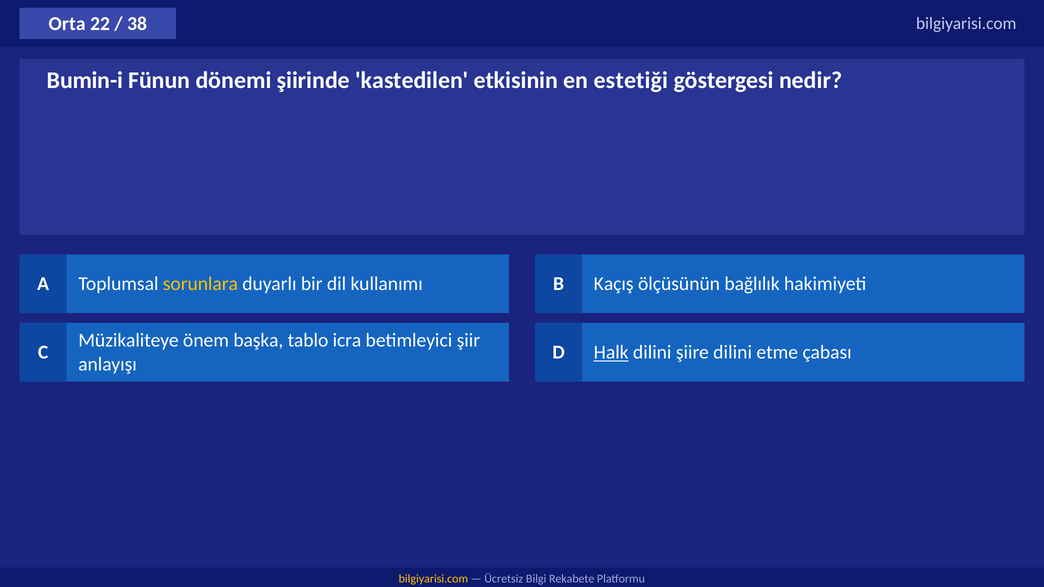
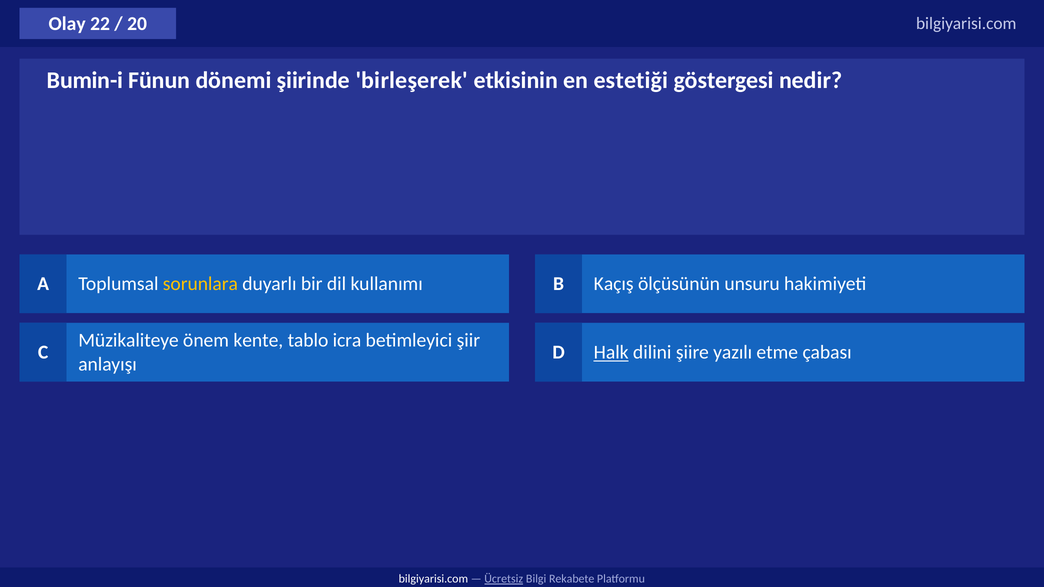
Orta: Orta -> Olay
38: 38 -> 20
kastedilen: kastedilen -> birleşerek
bağlılık: bağlılık -> unsuru
başka: başka -> kente
şiire dilini: dilini -> yazılı
bilgiyarisi.com at (433, 579) colour: yellow -> white
Ücretsiz underline: none -> present
